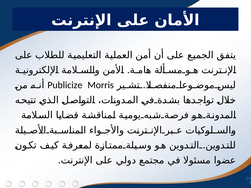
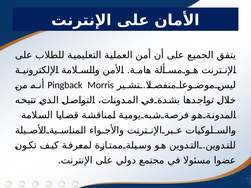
Publicize: Publicize -> Pingback
